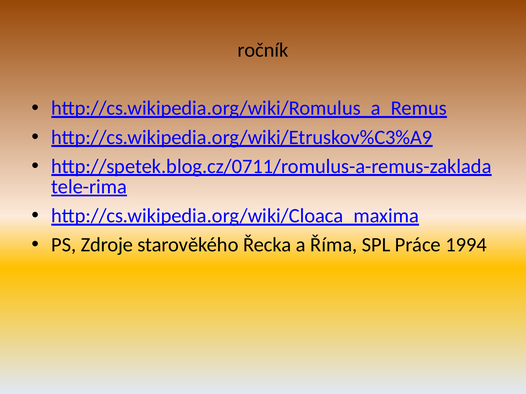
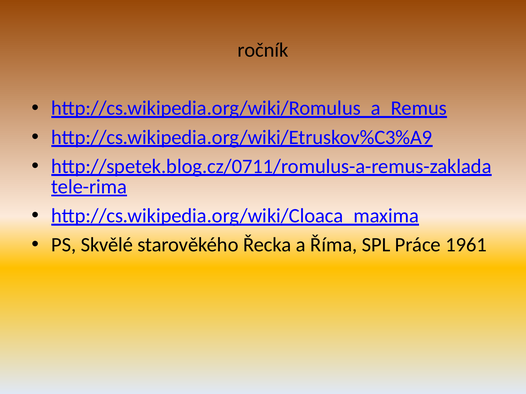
Zdroje: Zdroje -> Skvělé
1994: 1994 -> 1961
